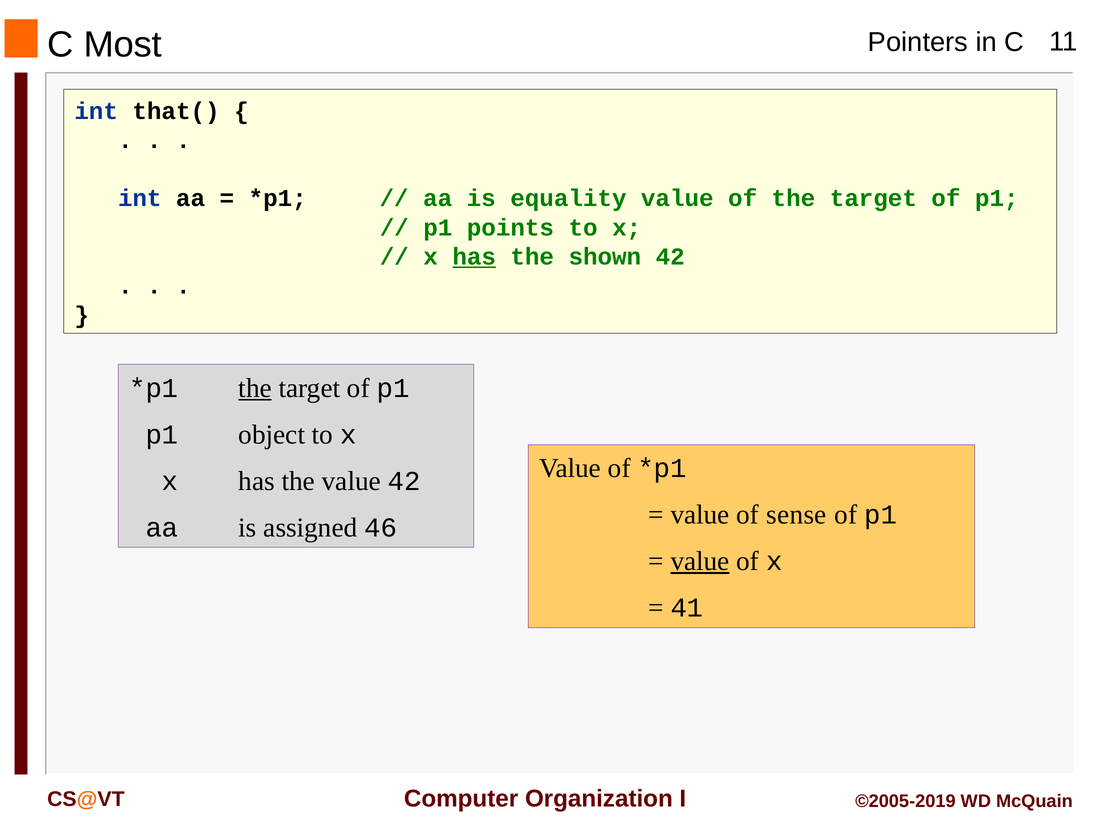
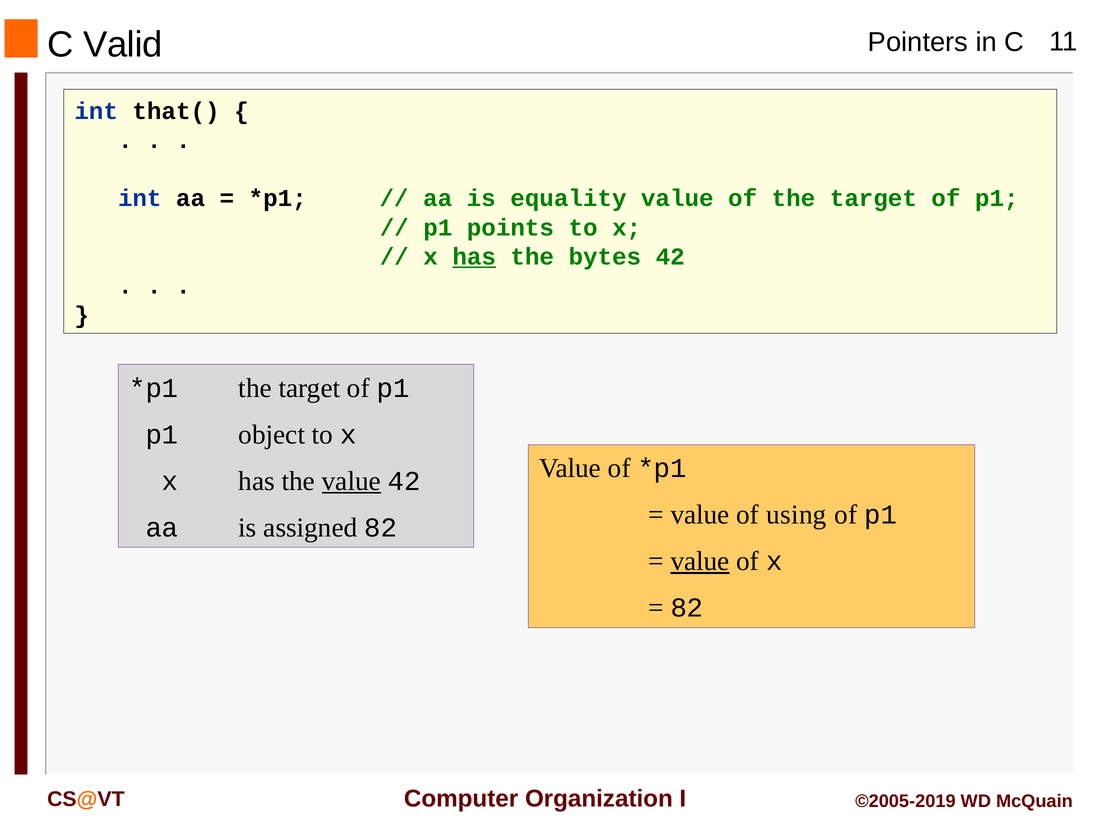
Most: Most -> Valid
shown: shown -> bytes
the at (255, 388) underline: present -> none
value at (351, 481) underline: none -> present
sense: sense -> using
assigned 46: 46 -> 82
41 at (687, 607): 41 -> 82
